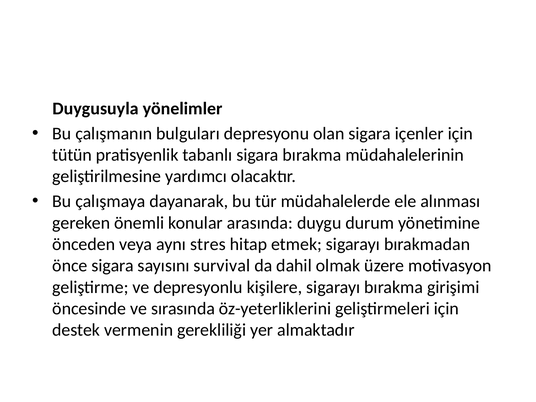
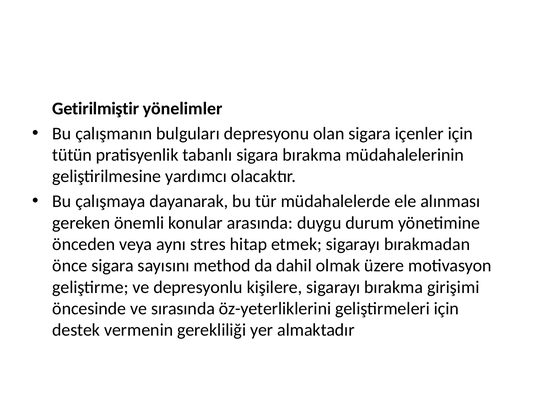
Duygusuyla: Duygusuyla -> Getirilmiştir
survival: survival -> method
